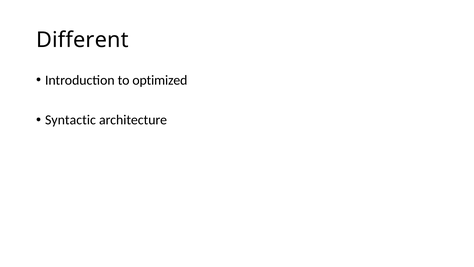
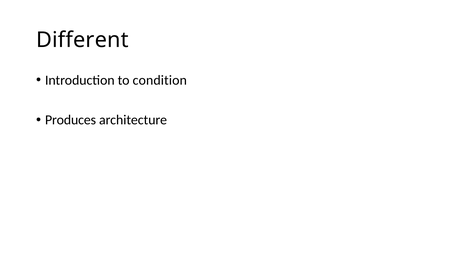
optimized: optimized -> condition
Syntactic: Syntactic -> Produces
